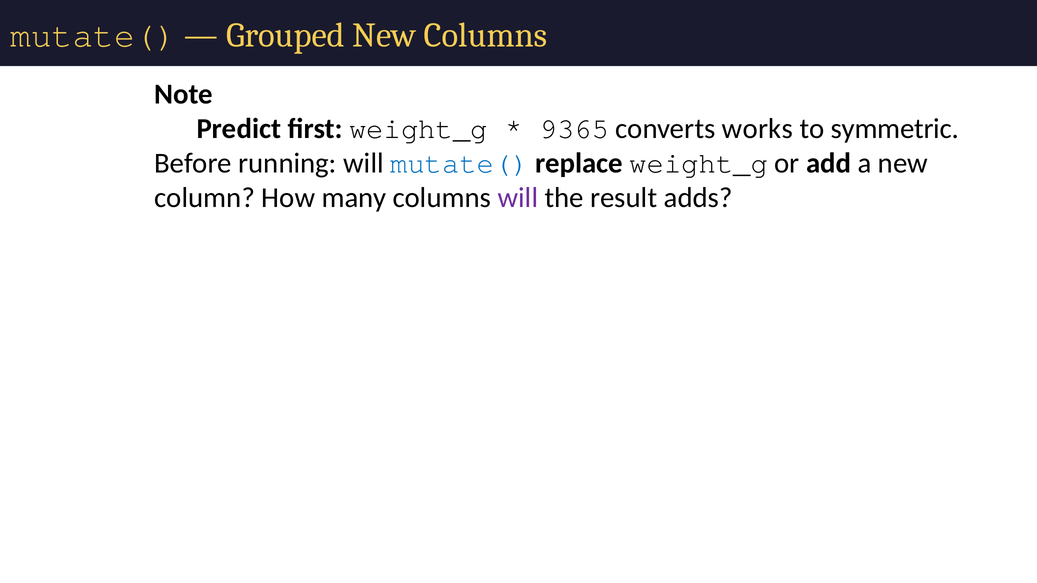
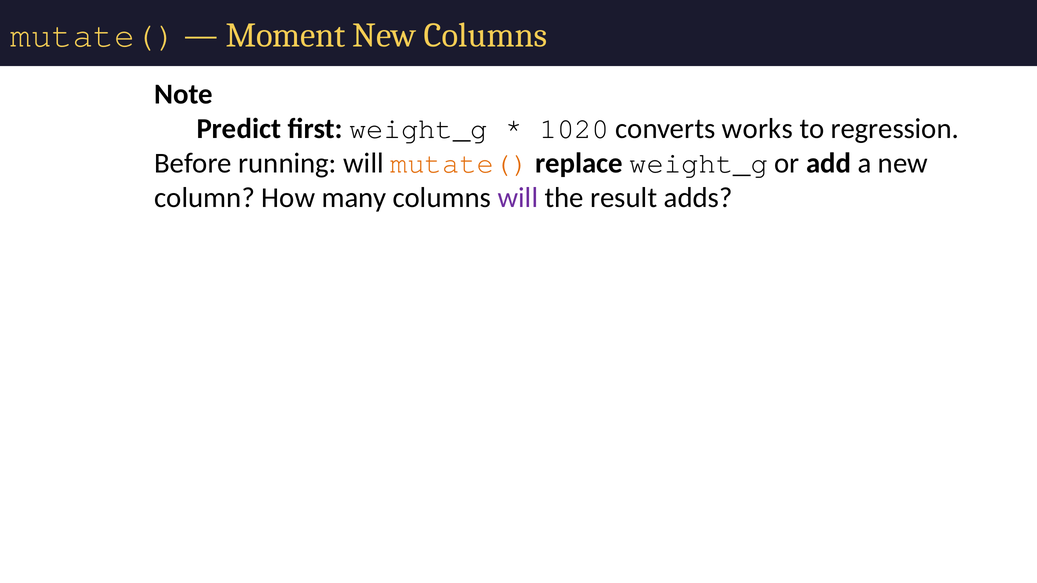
Grouped: Grouped -> Moment
9365: 9365 -> 1020
symmetric: symmetric -> regression
mutate( at (460, 163) colour: blue -> orange
